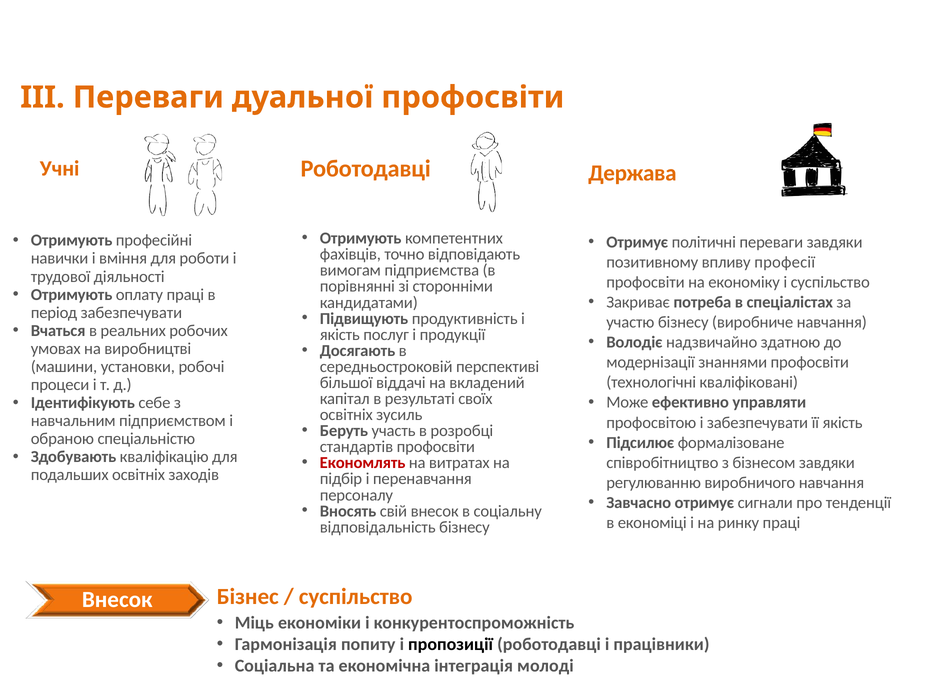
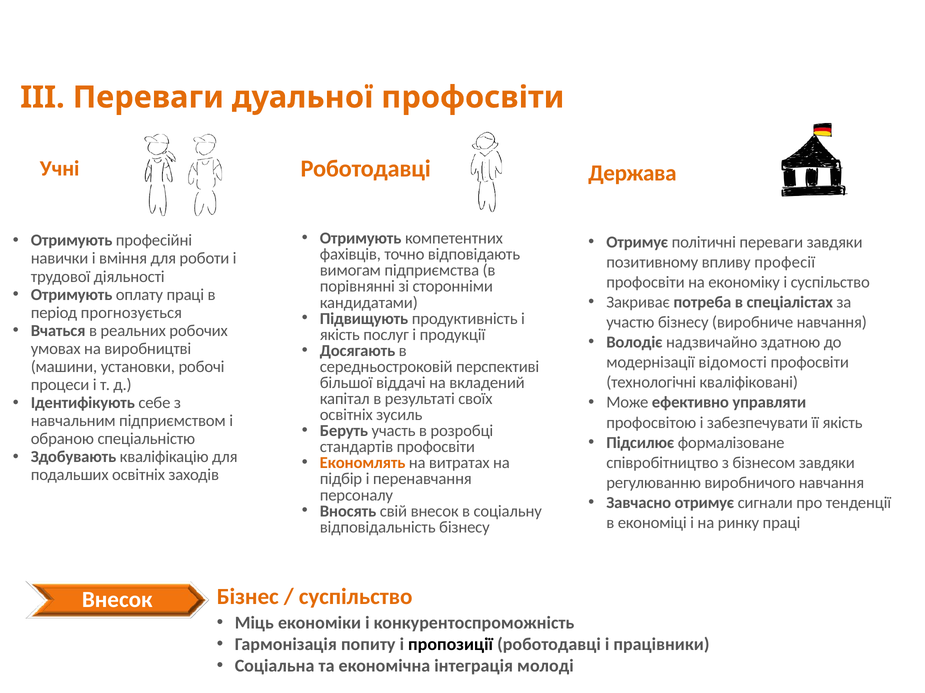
період забезпечувати: забезпечувати -> прогнозується
знаннями: знаннями -> відомості
Економлять colour: red -> orange
